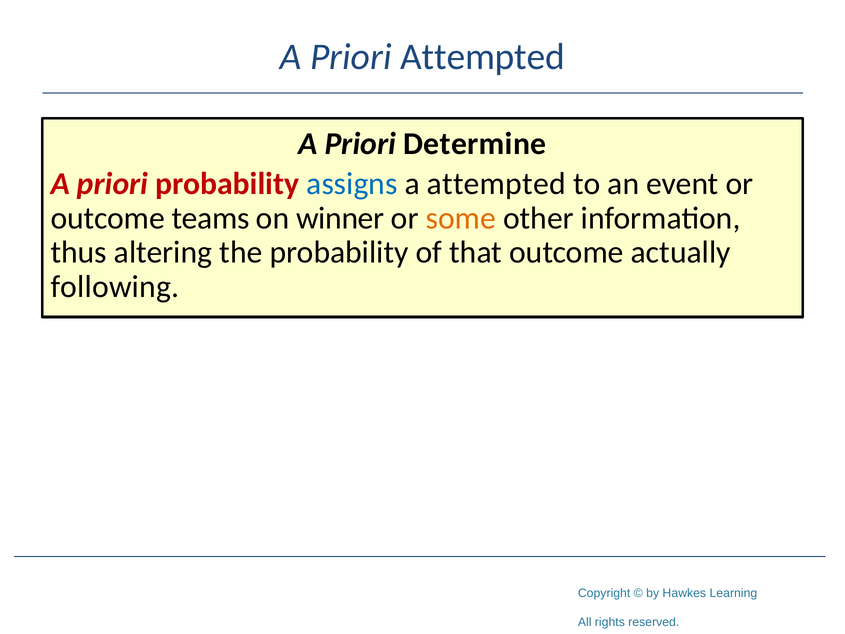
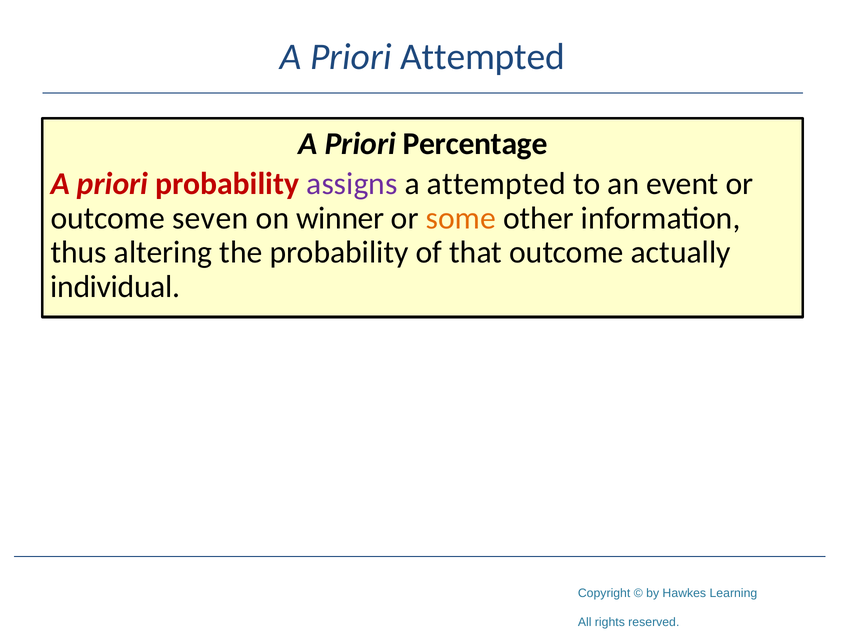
Determine: Determine -> Percentage
assigns colour: blue -> purple
teams: teams -> seven
following: following -> individual
